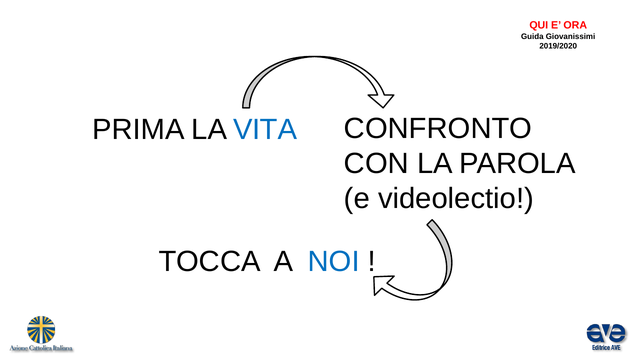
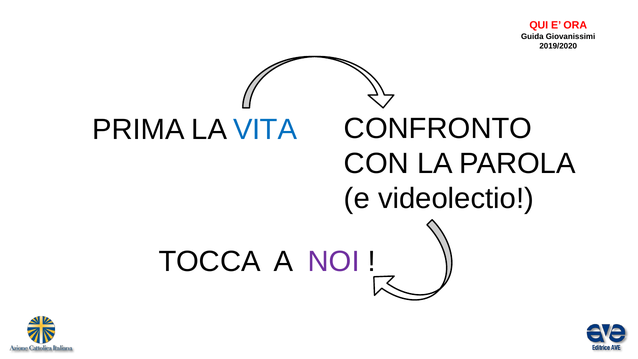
NOI colour: blue -> purple
